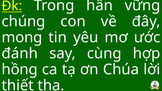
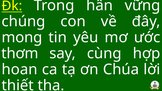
đánh: đánh -> thơm
hồng: hồng -> hoan
